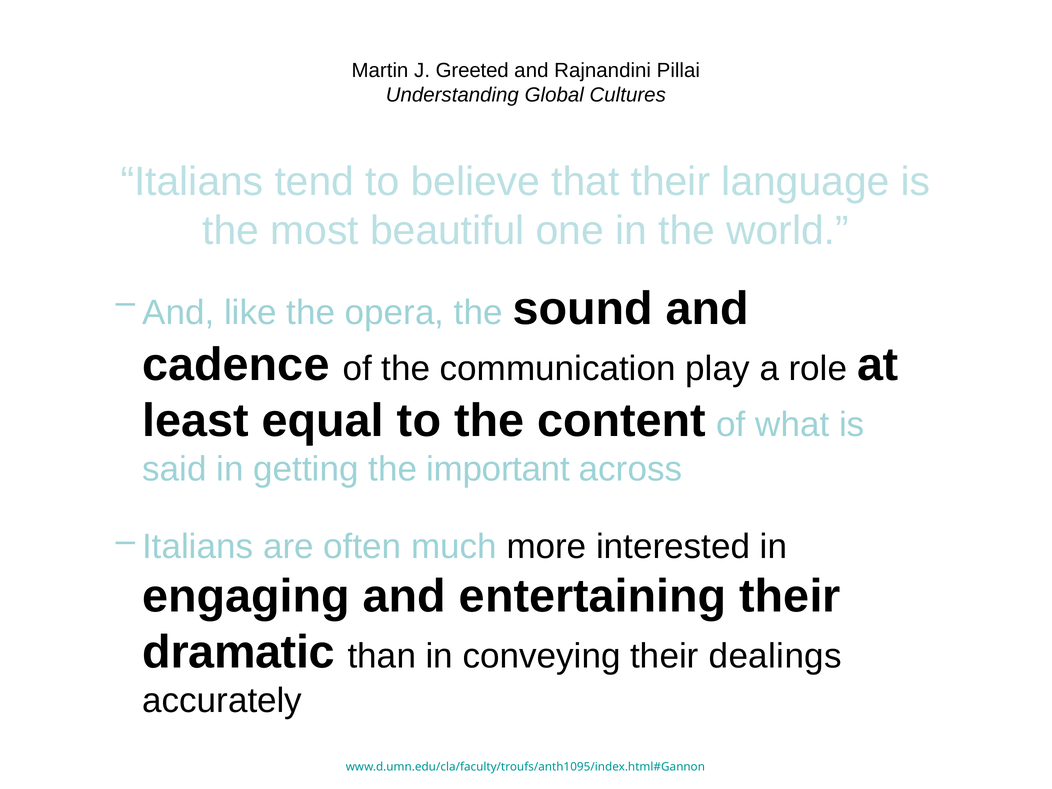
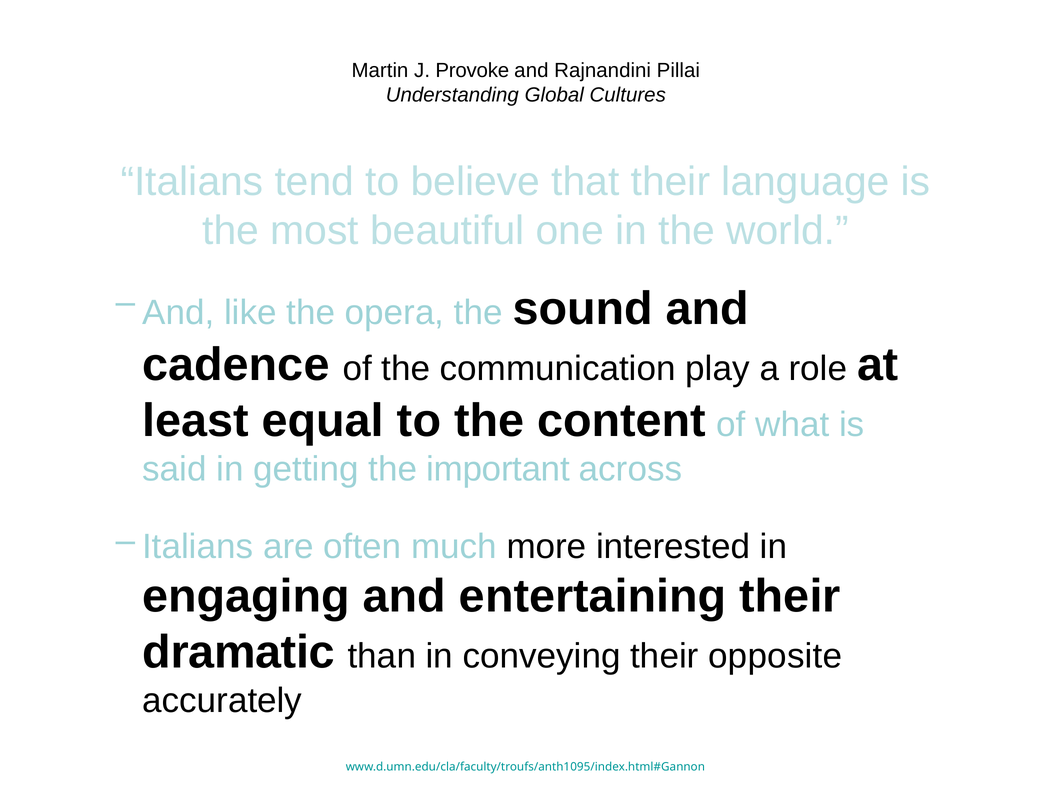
Greeted: Greeted -> Provoke
dealings: dealings -> opposite
